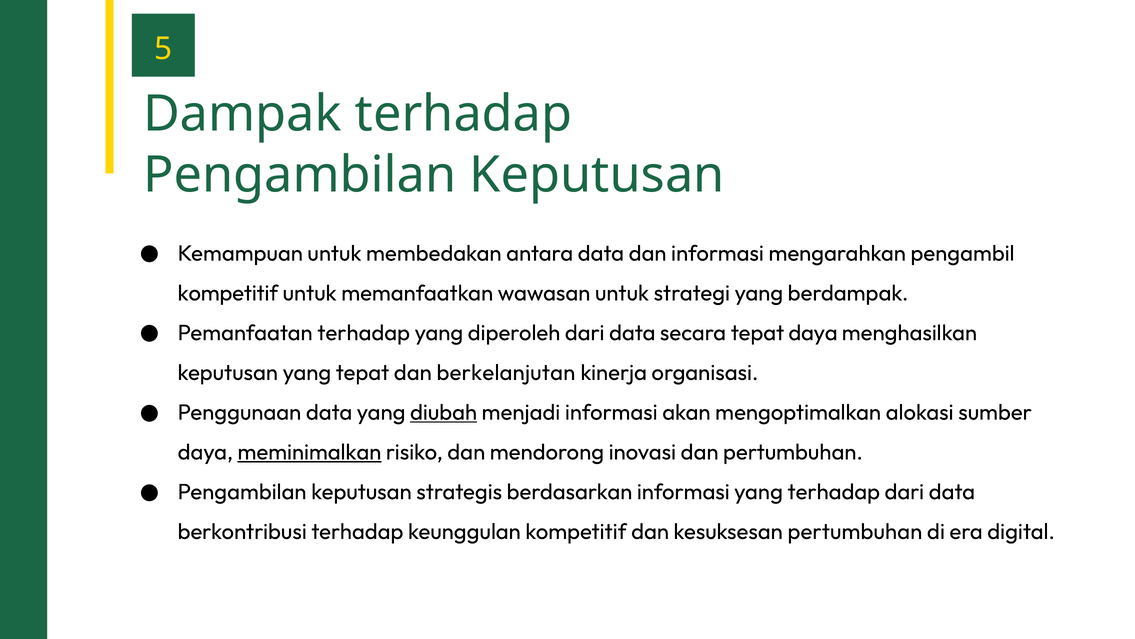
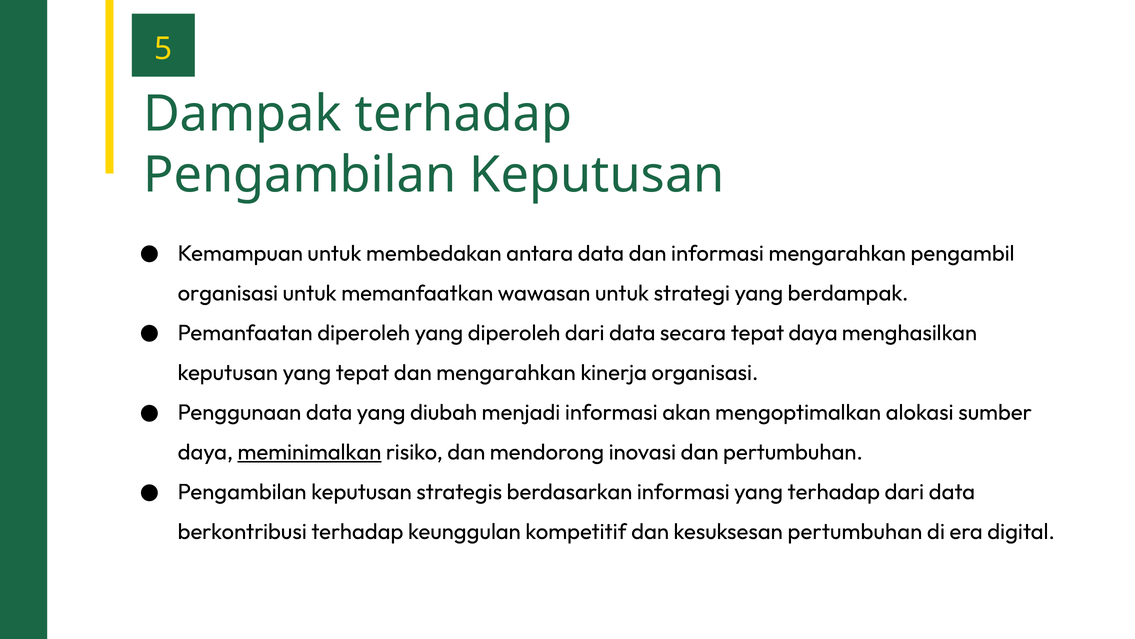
kompetitif at (228, 293): kompetitif -> organisasi
Pemanfaatan terhadap: terhadap -> diperoleh
dan berkelanjutan: berkelanjutan -> mengarahkan
diubah underline: present -> none
